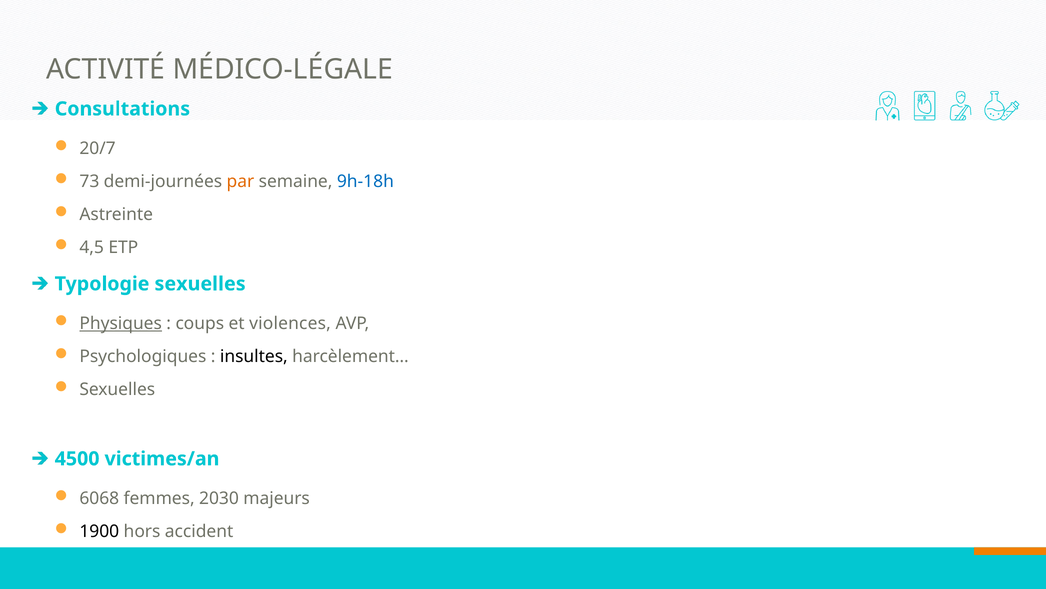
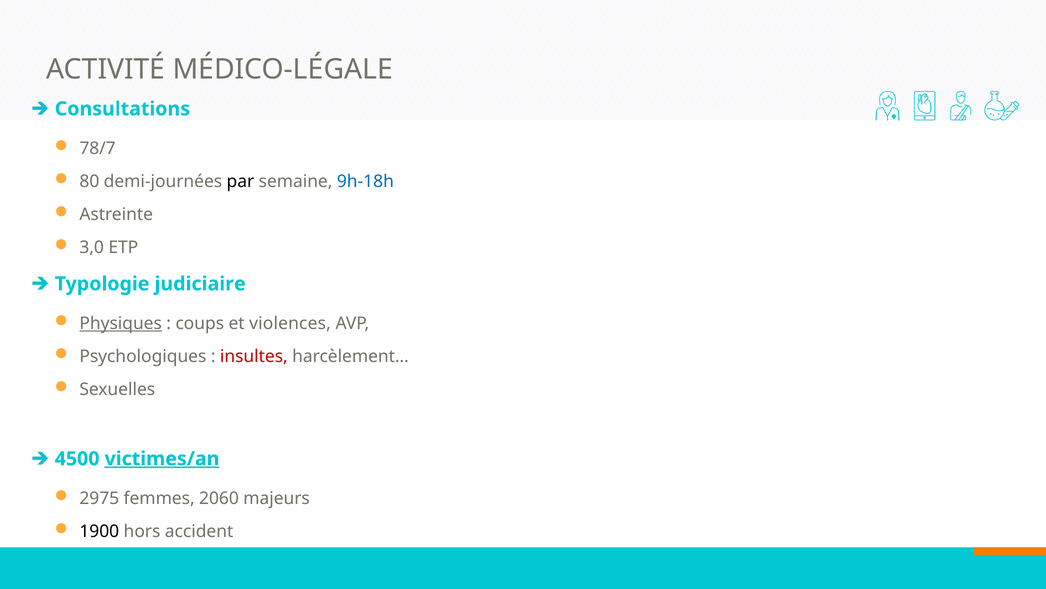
20/7: 20/7 -> 78/7
73: 73 -> 80
par colour: orange -> black
4,5: 4,5 -> 3,0
Typologie sexuelles: sexuelles -> judiciaire
insultes colour: black -> red
victimes/an underline: none -> present
6068: 6068 -> 2975
2030: 2030 -> 2060
